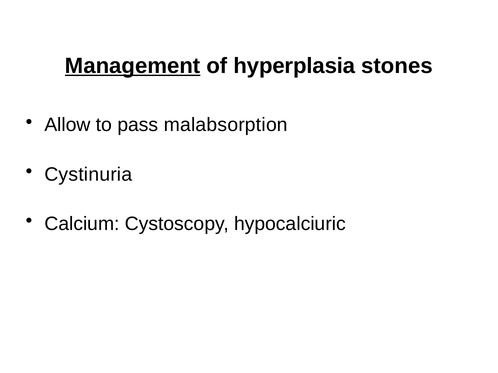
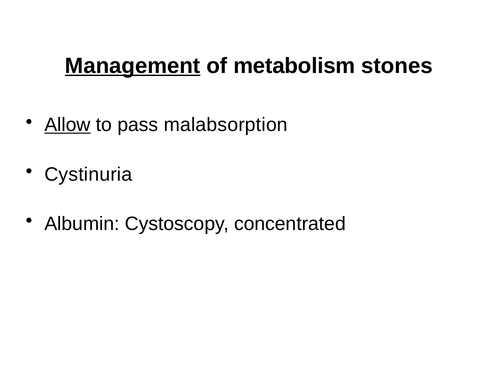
hyperplasia: hyperplasia -> metabolism
Allow underline: none -> present
Calcium: Calcium -> Albumin
hypocalciuric: hypocalciuric -> concentrated
